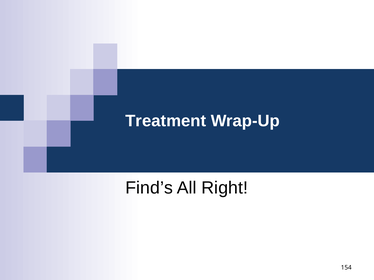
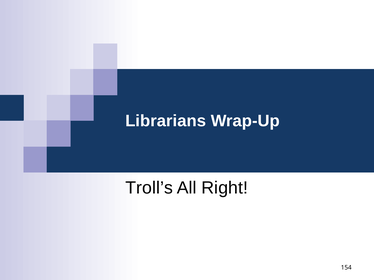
Treatment: Treatment -> Librarians
Find’s: Find’s -> Troll’s
